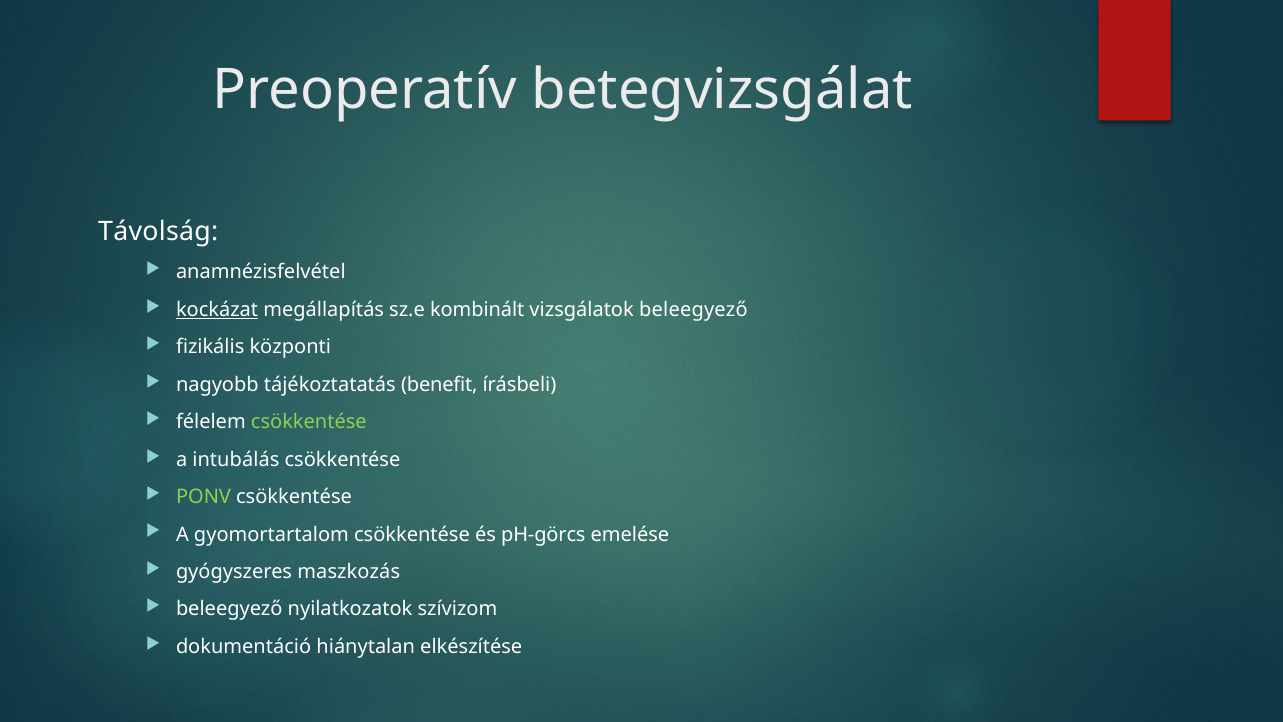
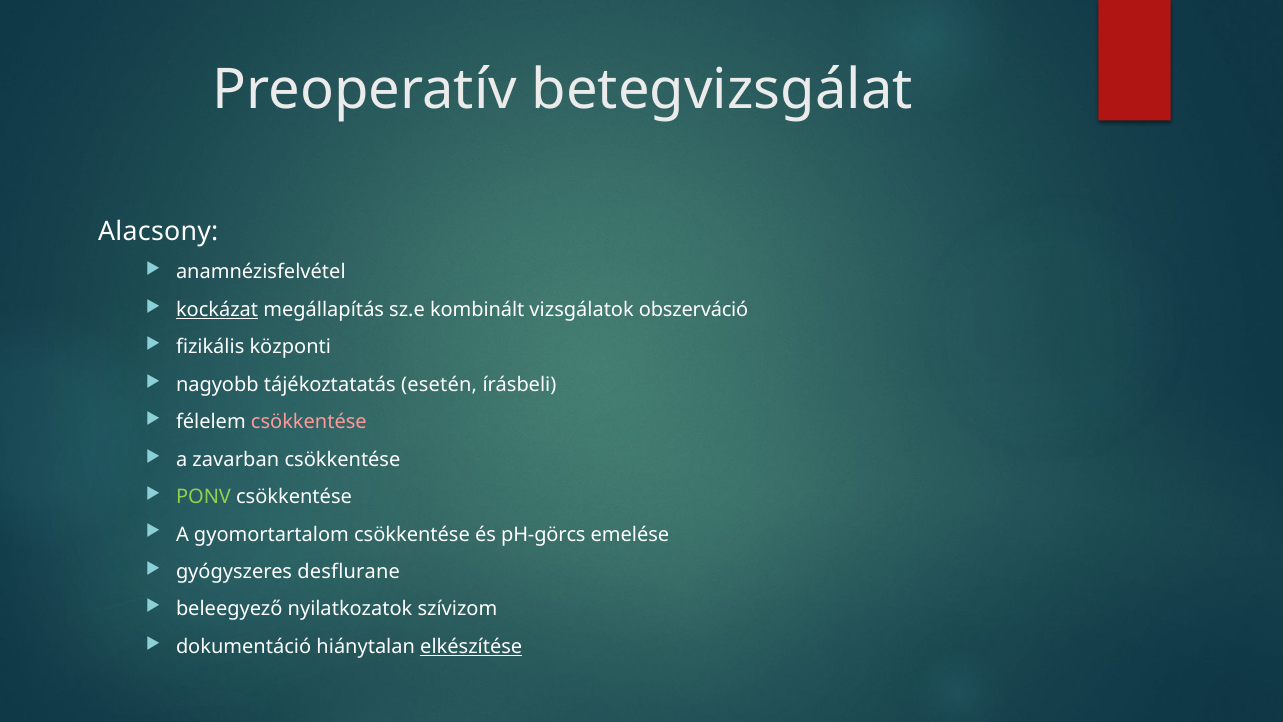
Távolság: Távolság -> Alacsony
vizsgálatok beleegyező: beleegyező -> obszerváció
benefit: benefit -> esetén
csökkentése at (309, 422) colour: light green -> pink
intubálás: intubálás -> zavarban
maszkozás: maszkozás -> desflurane
elkészítése underline: none -> present
